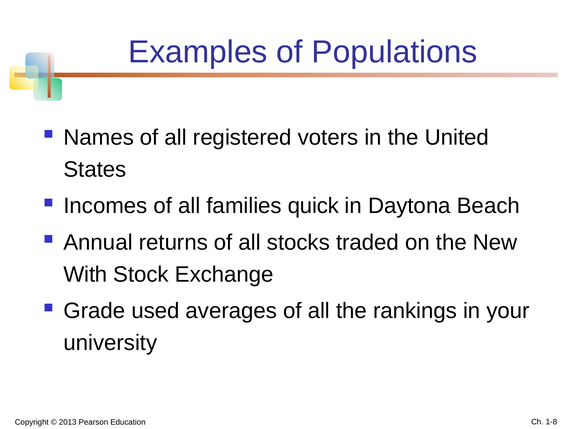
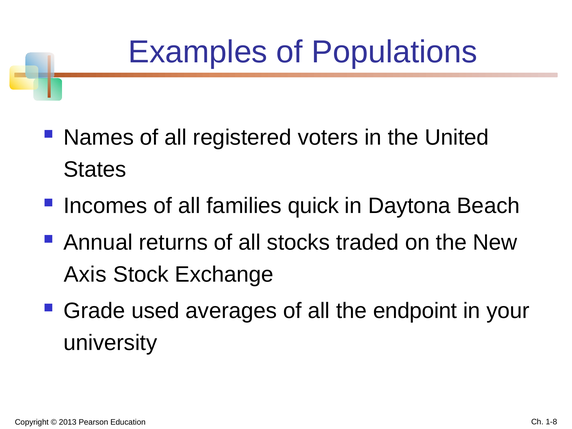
With: With -> Axis
rankings: rankings -> endpoint
